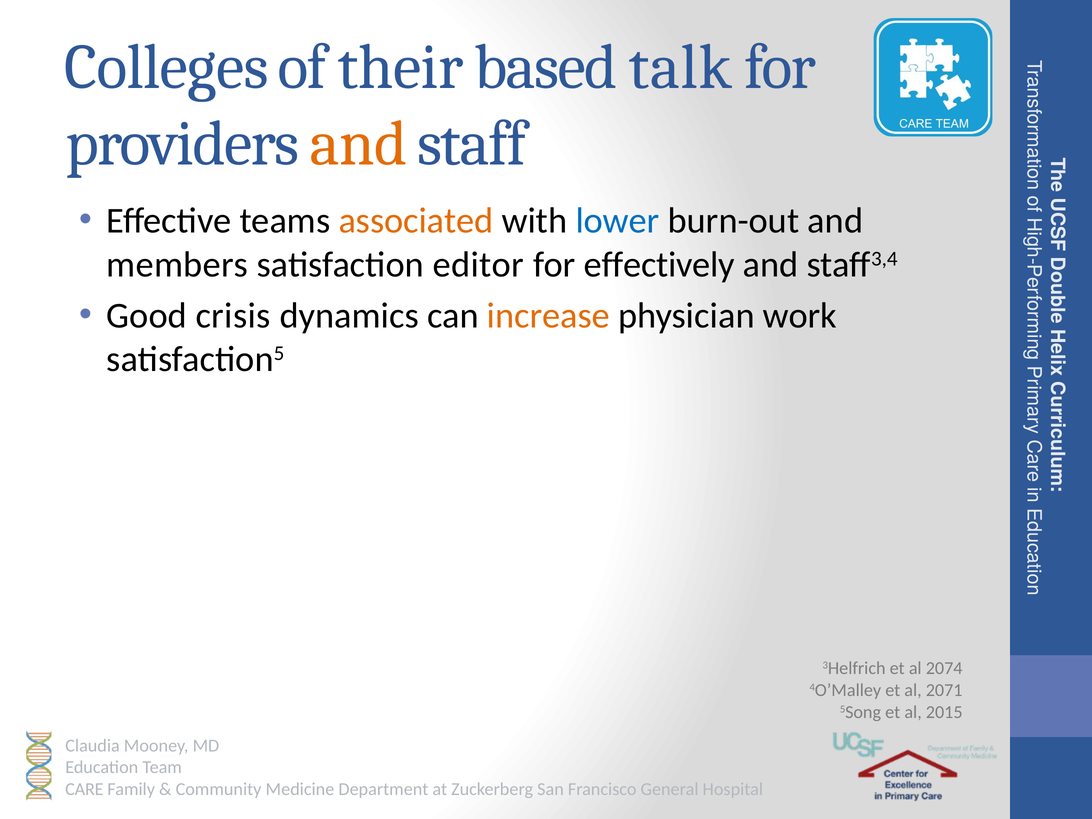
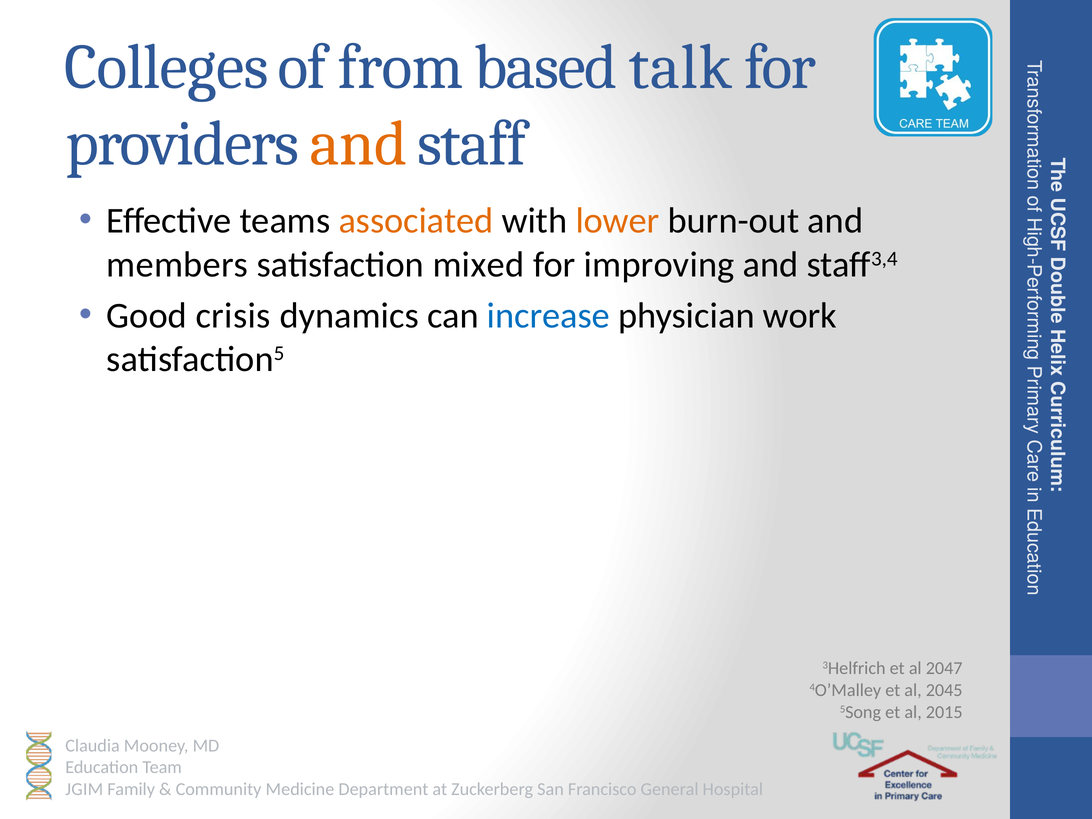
their: their -> from
lower colour: blue -> orange
editor: editor -> mixed
effectively: effectively -> improving
increase colour: orange -> blue
2074: 2074 -> 2047
2071: 2071 -> 2045
CARE: CARE -> JGIM
